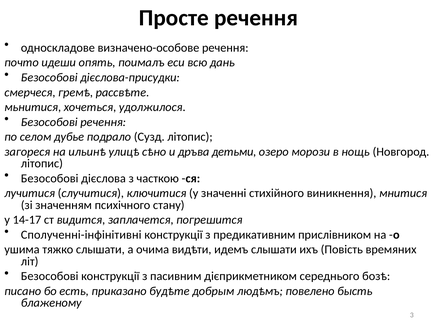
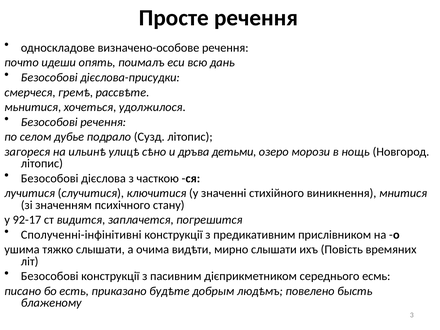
14-17: 14-17 -> 92-17
идемъ: идемъ -> мирно
бозѣ: бозѣ -> есмь
